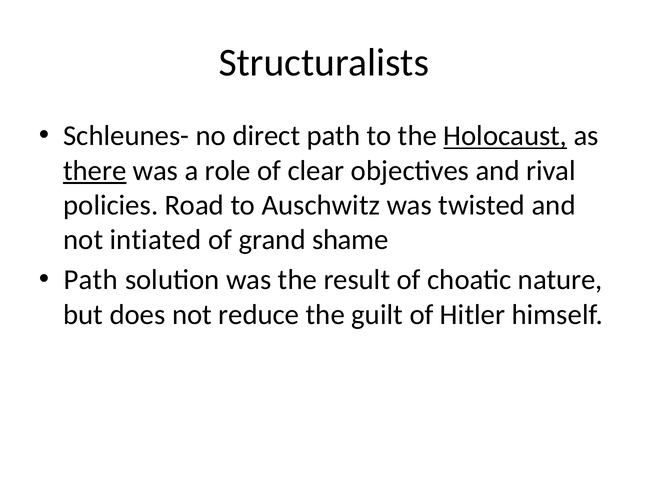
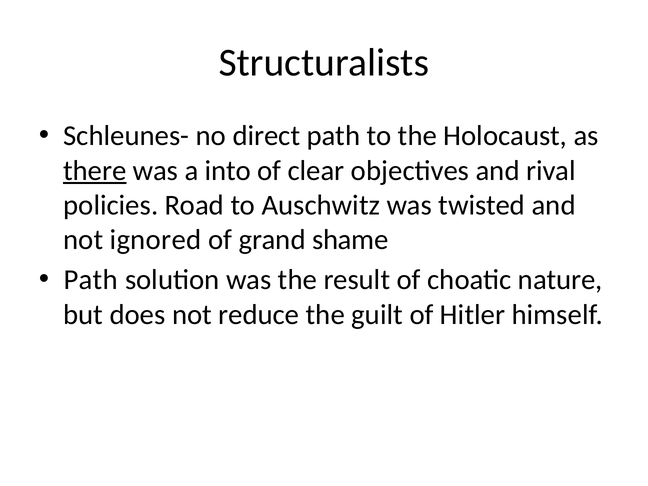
Holocaust underline: present -> none
role: role -> into
intiated: intiated -> ignored
